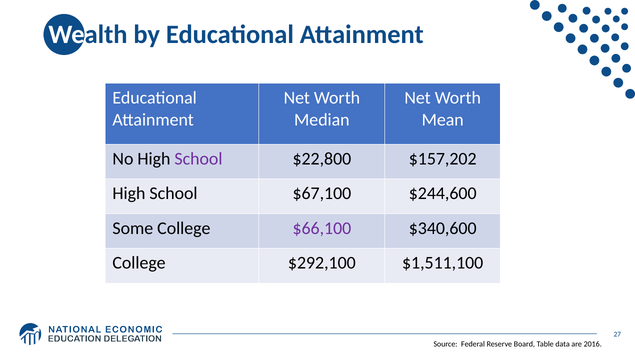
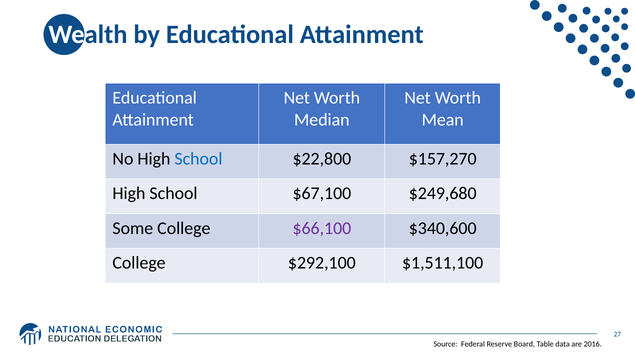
School at (198, 159) colour: purple -> blue
$157,202: $157,202 -> $157,270
$244,600: $244,600 -> $249,680
